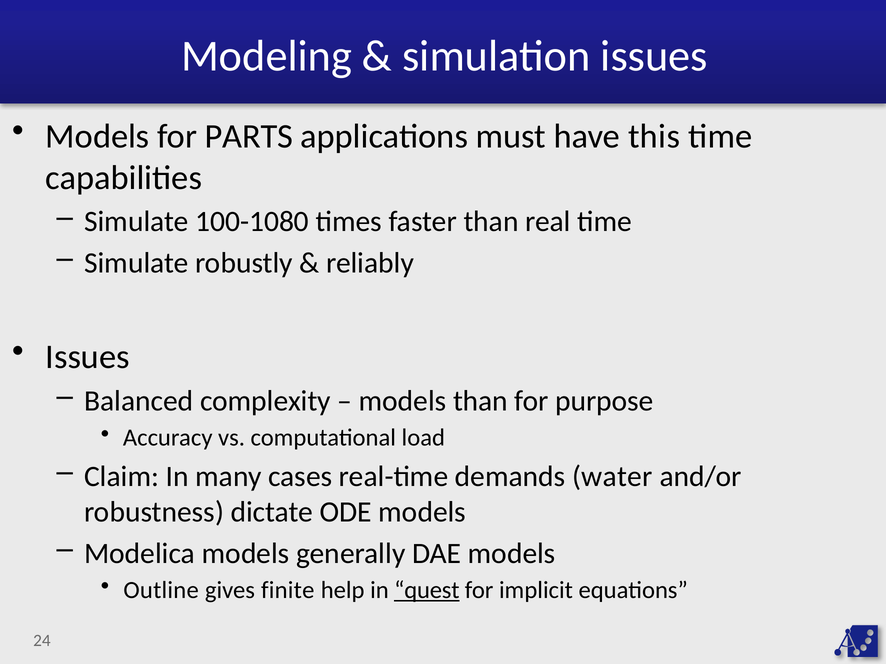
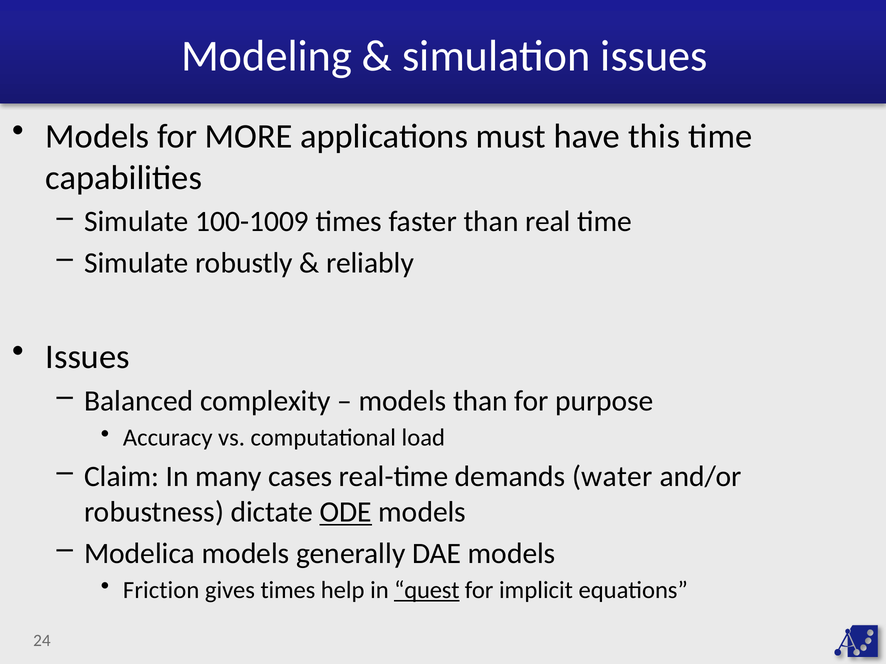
PARTS: PARTS -> MORE
100-1080: 100-1080 -> 100-1009
ODE underline: none -> present
Outline: Outline -> Friction
gives finite: finite -> times
